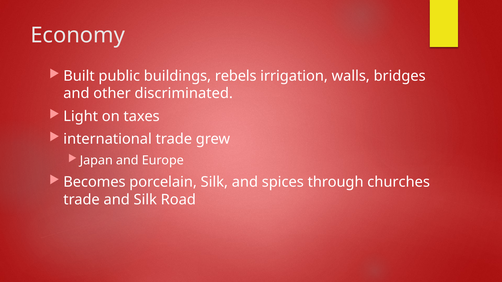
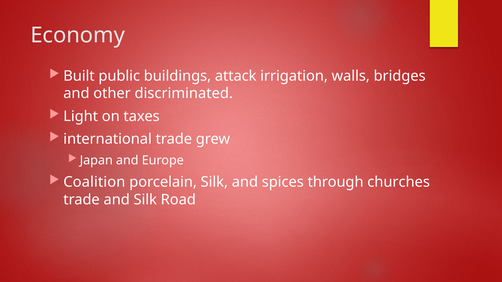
rebels: rebels -> attack
Becomes: Becomes -> Coalition
